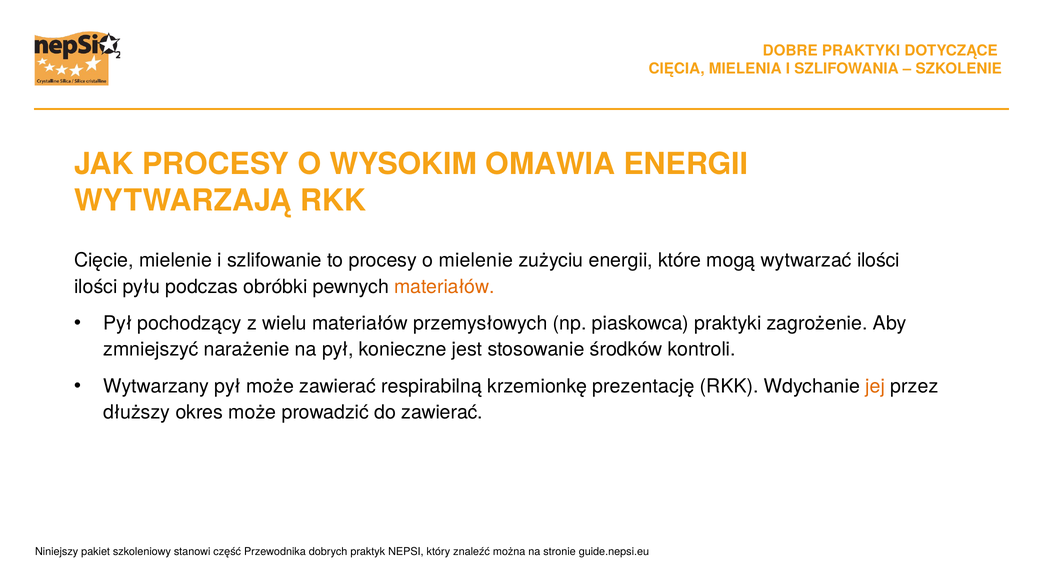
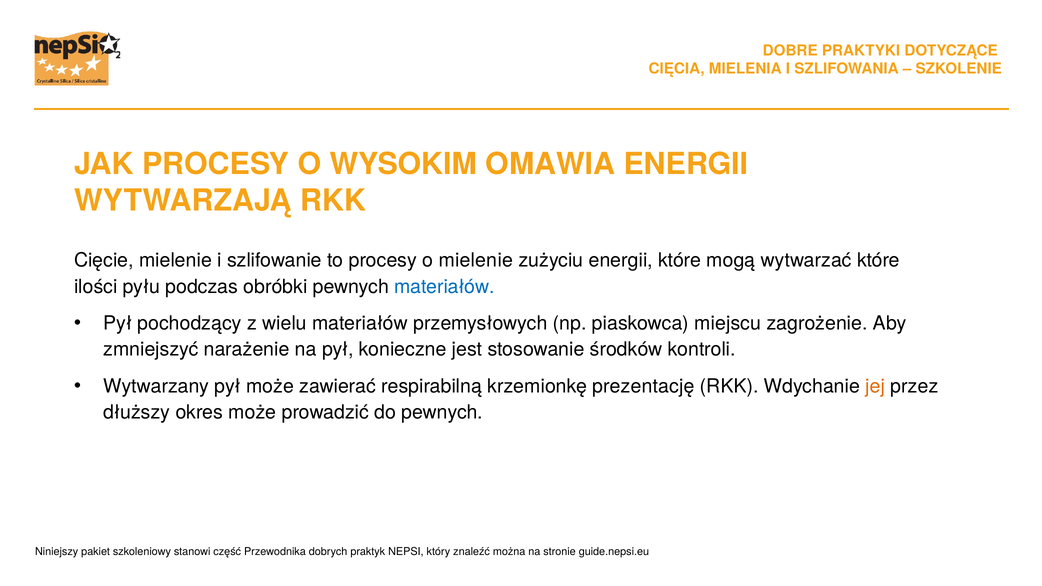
wytwarzać ilości: ilości -> które
materiałów at (444, 287) colour: orange -> blue
piaskowca praktyki: praktyki -> miejscu
do zawierać: zawierać -> pewnych
